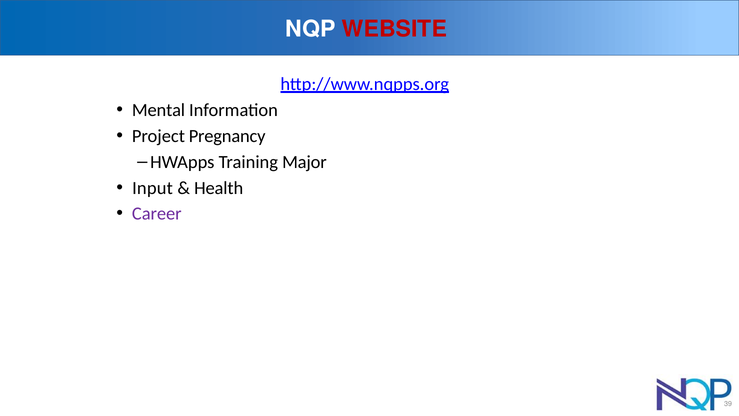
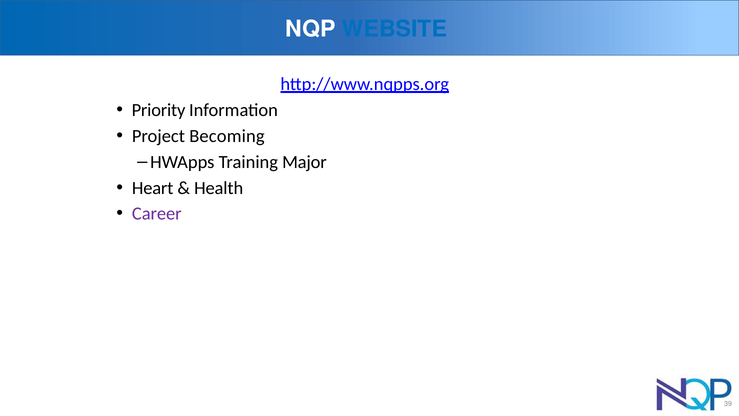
WEBSITE colour: red -> blue
Mental: Mental -> Priority
Pregnancy: Pregnancy -> Becoming
Input: Input -> Heart
